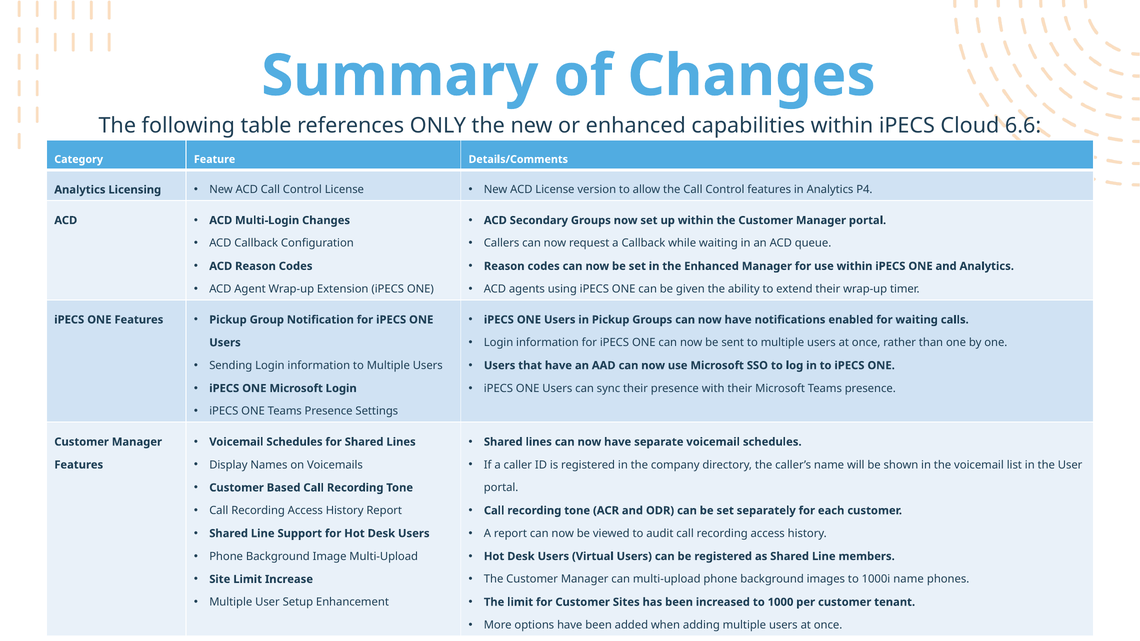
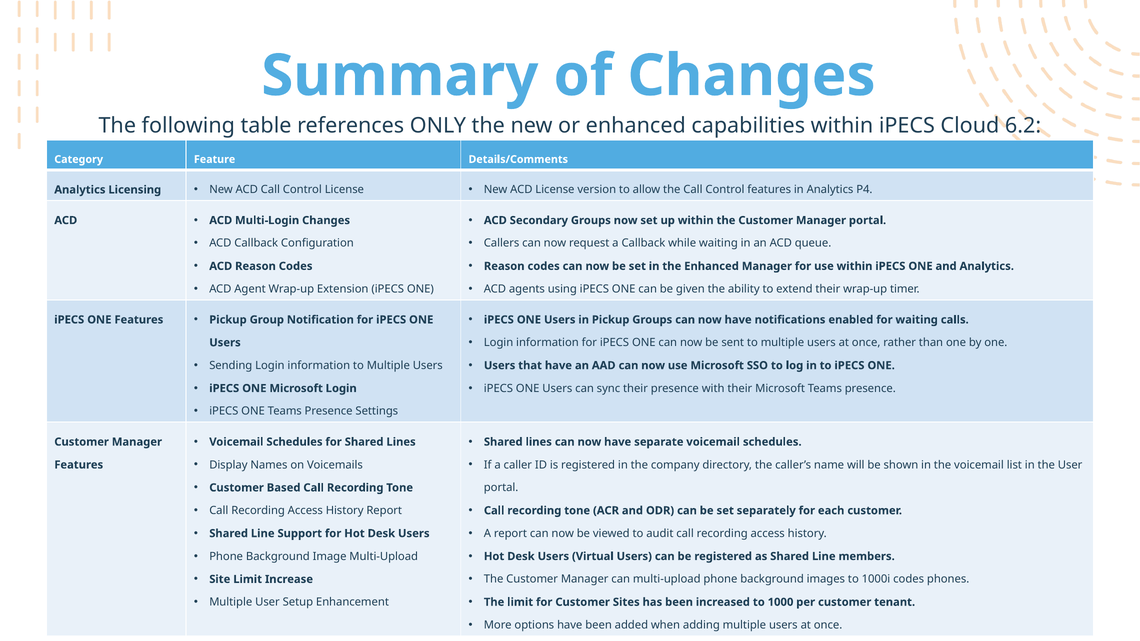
6.6: 6.6 -> 6.2
1000i name: name -> codes
